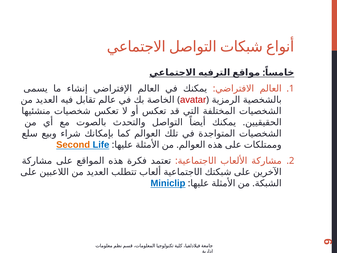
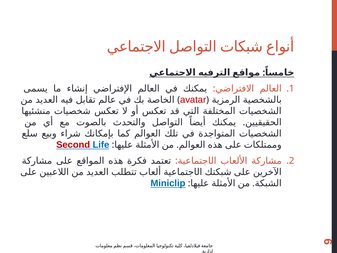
Second colour: orange -> red
